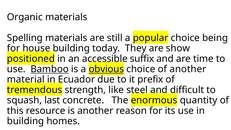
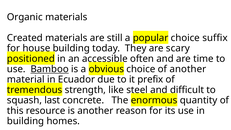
Spelling: Spelling -> Created
being: being -> suffix
show: show -> scary
suffix: suffix -> often
obvious underline: present -> none
